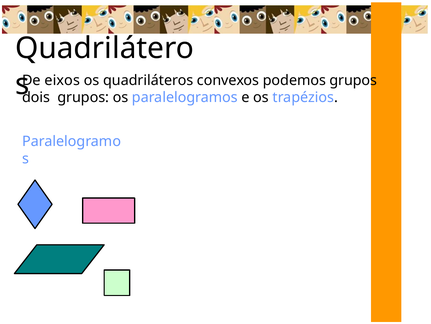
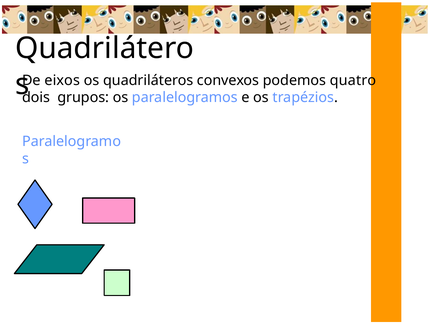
podemos grupos: grupos -> quatro
